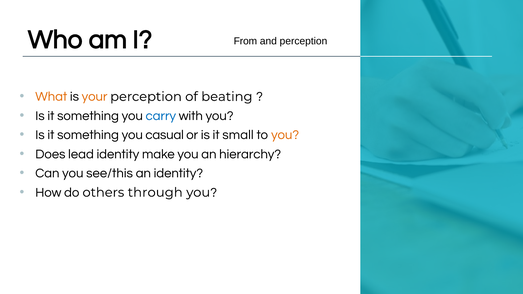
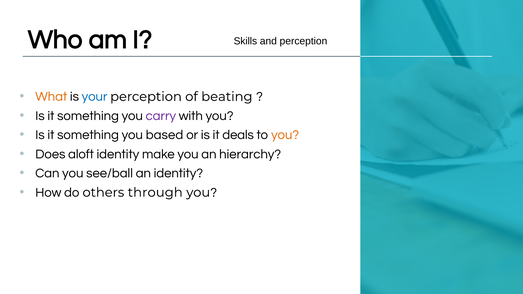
From: From -> Skills
your colour: orange -> blue
carry colour: blue -> purple
casual: casual -> based
small: small -> deals
lead: lead -> aloft
see/this: see/this -> see/ball
